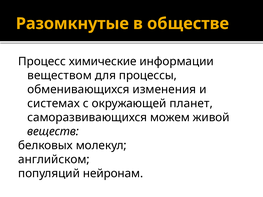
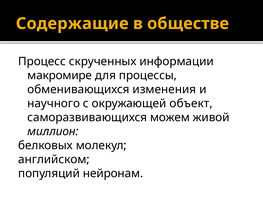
Разомкнутые: Разомкнутые -> Содержащие
химические: химические -> скрученных
веществом: веществом -> макромире
системах: системах -> научного
планет: планет -> объект
веществ: веществ -> миллион
